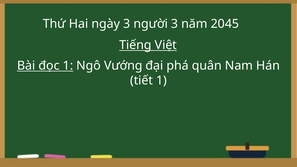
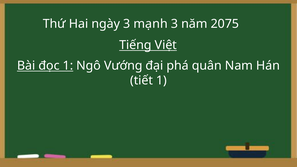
người: người -> mạnh
2045: 2045 -> 2075
